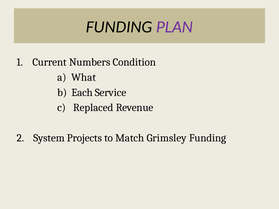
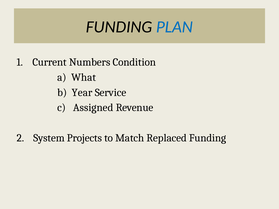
PLAN colour: purple -> blue
Each: Each -> Year
Replaced: Replaced -> Assigned
Grimsley: Grimsley -> Replaced
